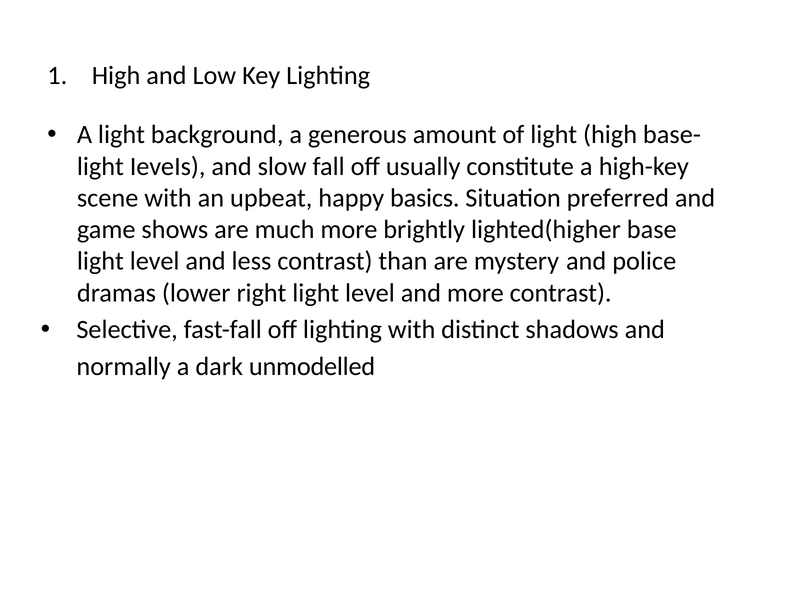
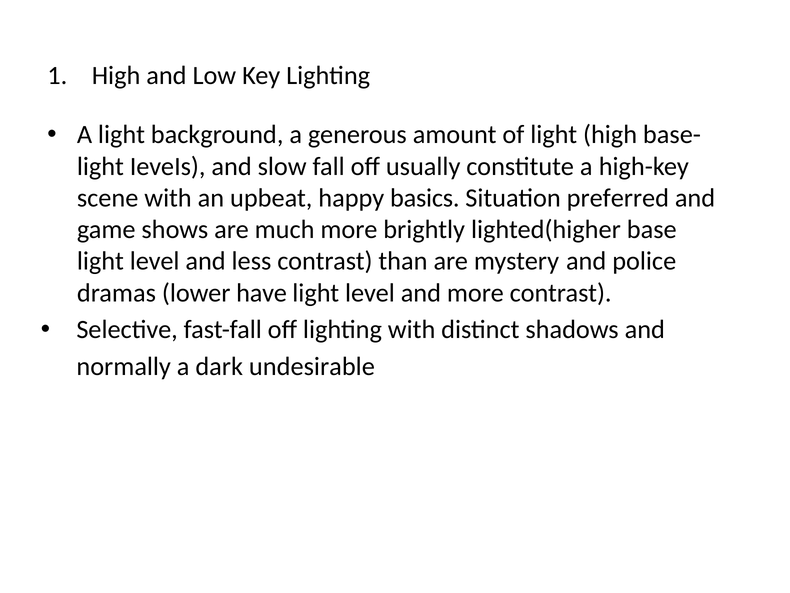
right: right -> have
unmodelled: unmodelled -> undesirable
